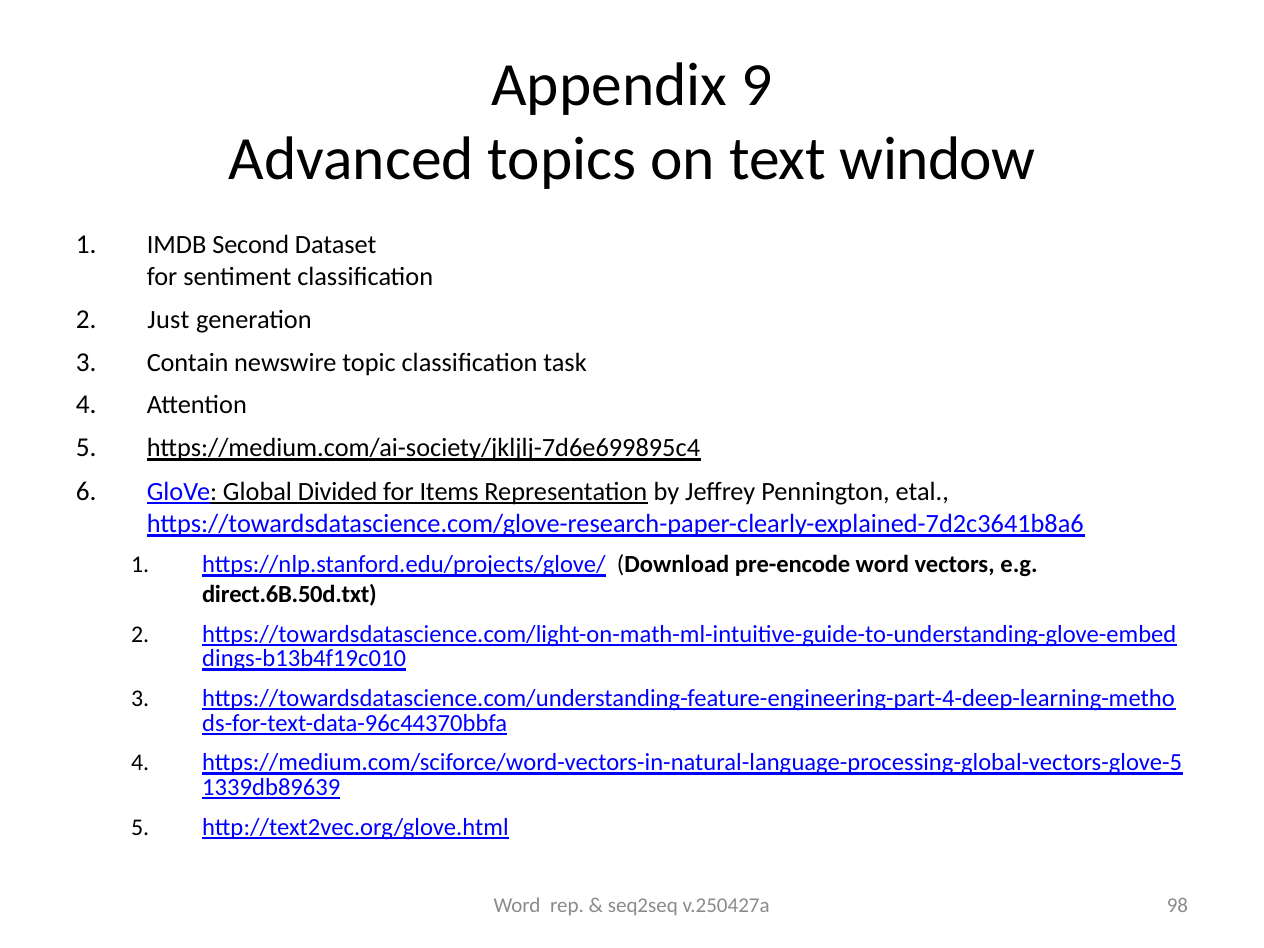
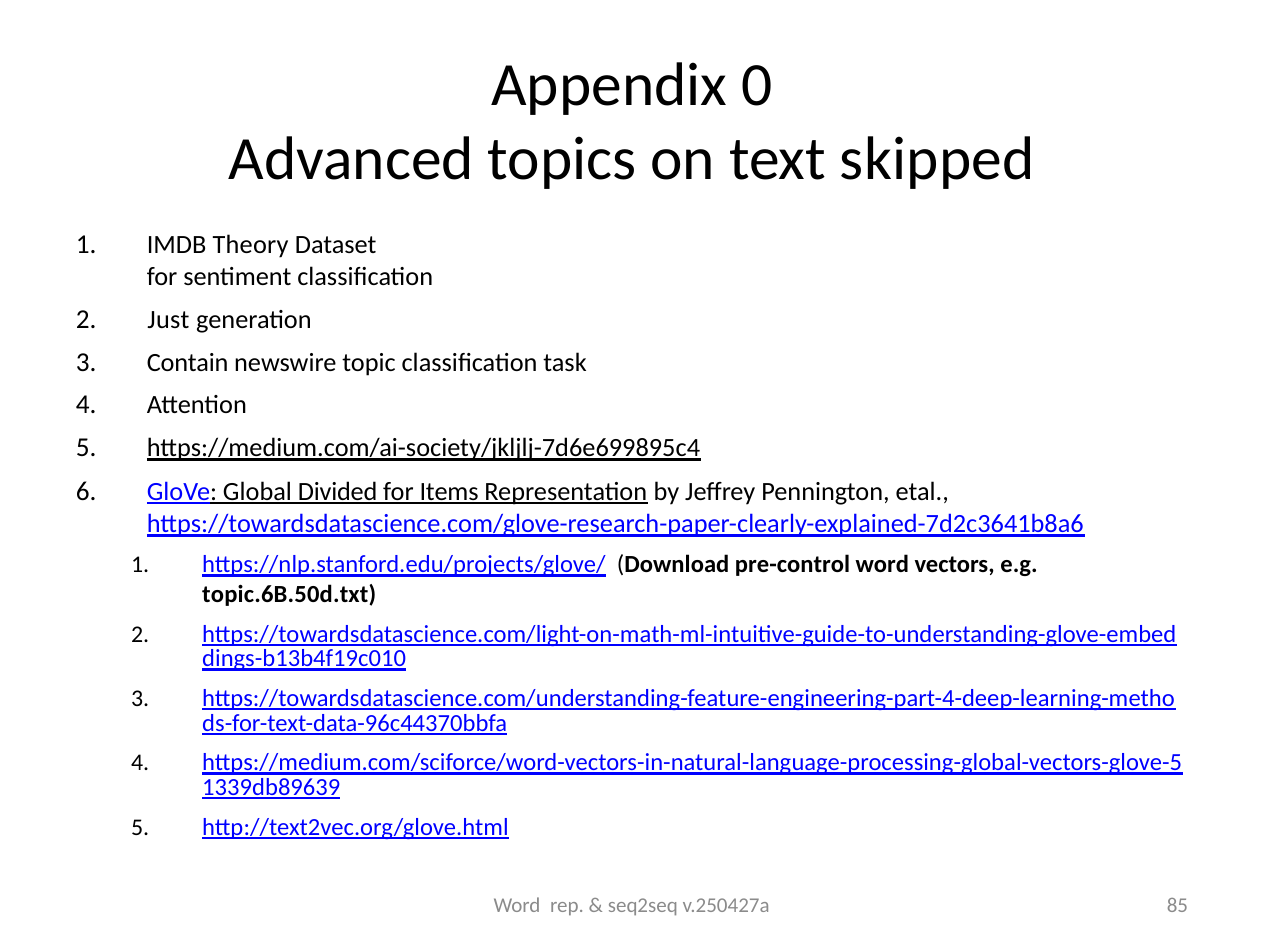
9: 9 -> 0
window: window -> skipped
Second: Second -> Theory
pre-encode: pre-encode -> pre-control
direct.6B.50d.txt: direct.6B.50d.txt -> topic.6B.50d.txt
98: 98 -> 85
